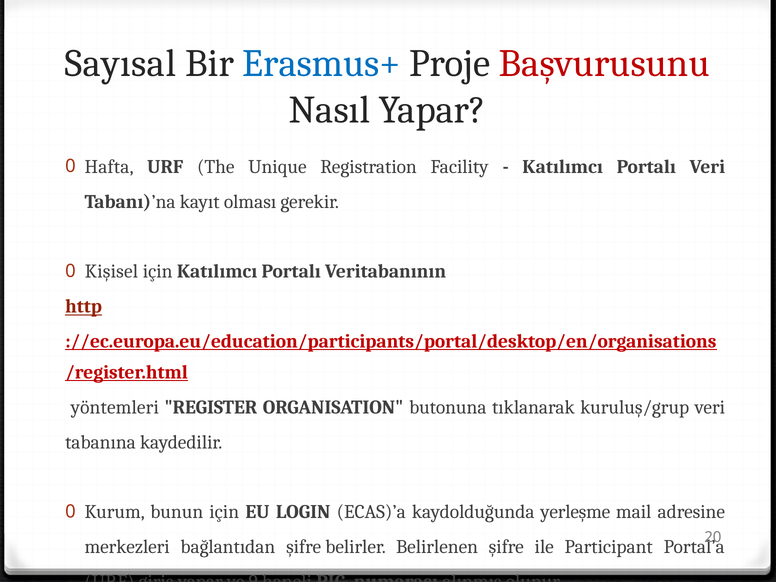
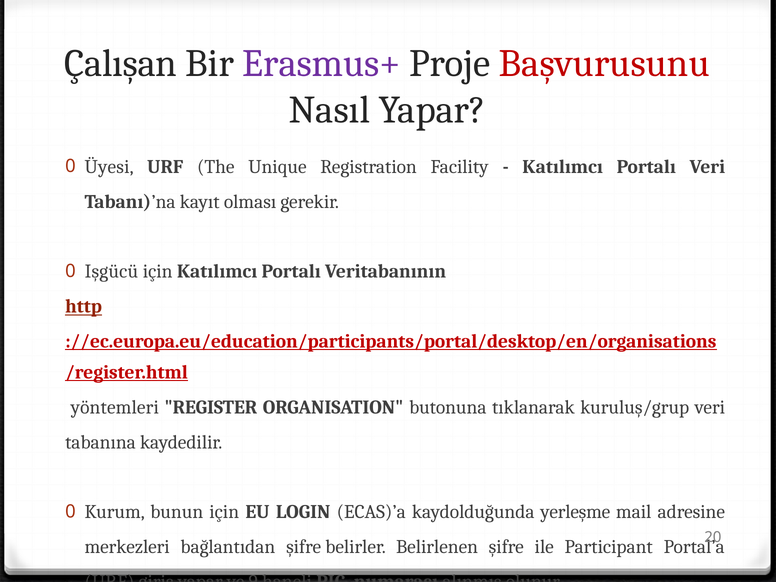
Sayısal: Sayısal -> Çalışan
Erasmus+ colour: blue -> purple
Hafta: Hafta -> Üyesi
Kişisel: Kişisel -> Işgücü
